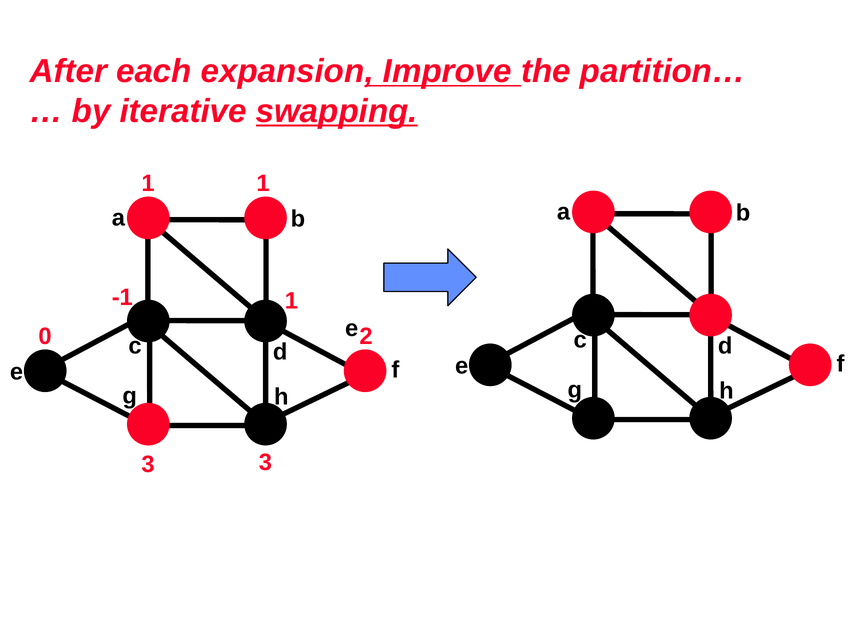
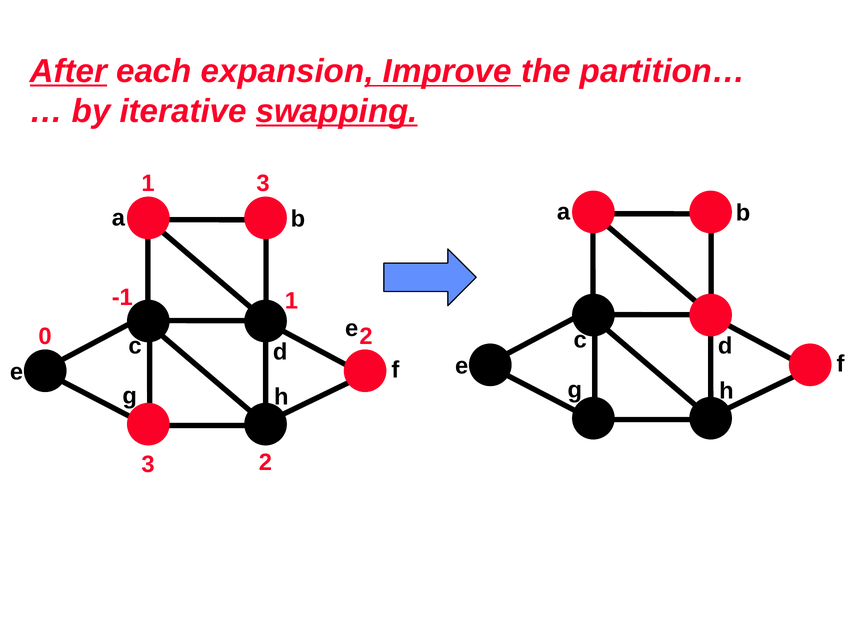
After underline: none -> present
1 1: 1 -> 3
3 at (265, 462): 3 -> 2
